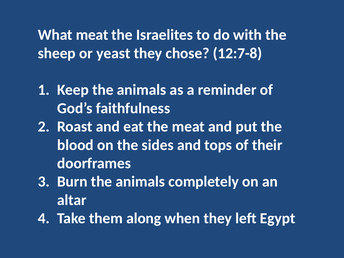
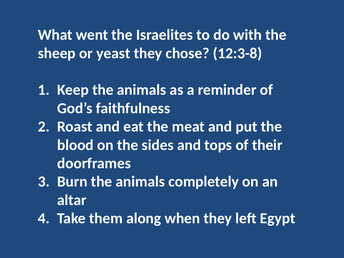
What meat: meat -> went
12:7-8: 12:7-8 -> 12:3-8
